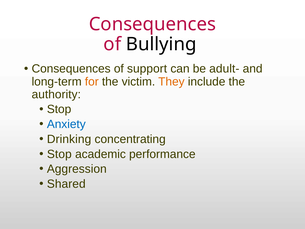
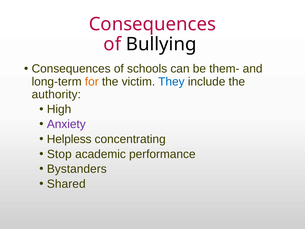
support: support -> schools
adult-: adult- -> them-
They colour: orange -> blue
Stop at (59, 109): Stop -> High
Anxiety colour: blue -> purple
Drinking: Drinking -> Helpless
Aggression: Aggression -> Bystanders
